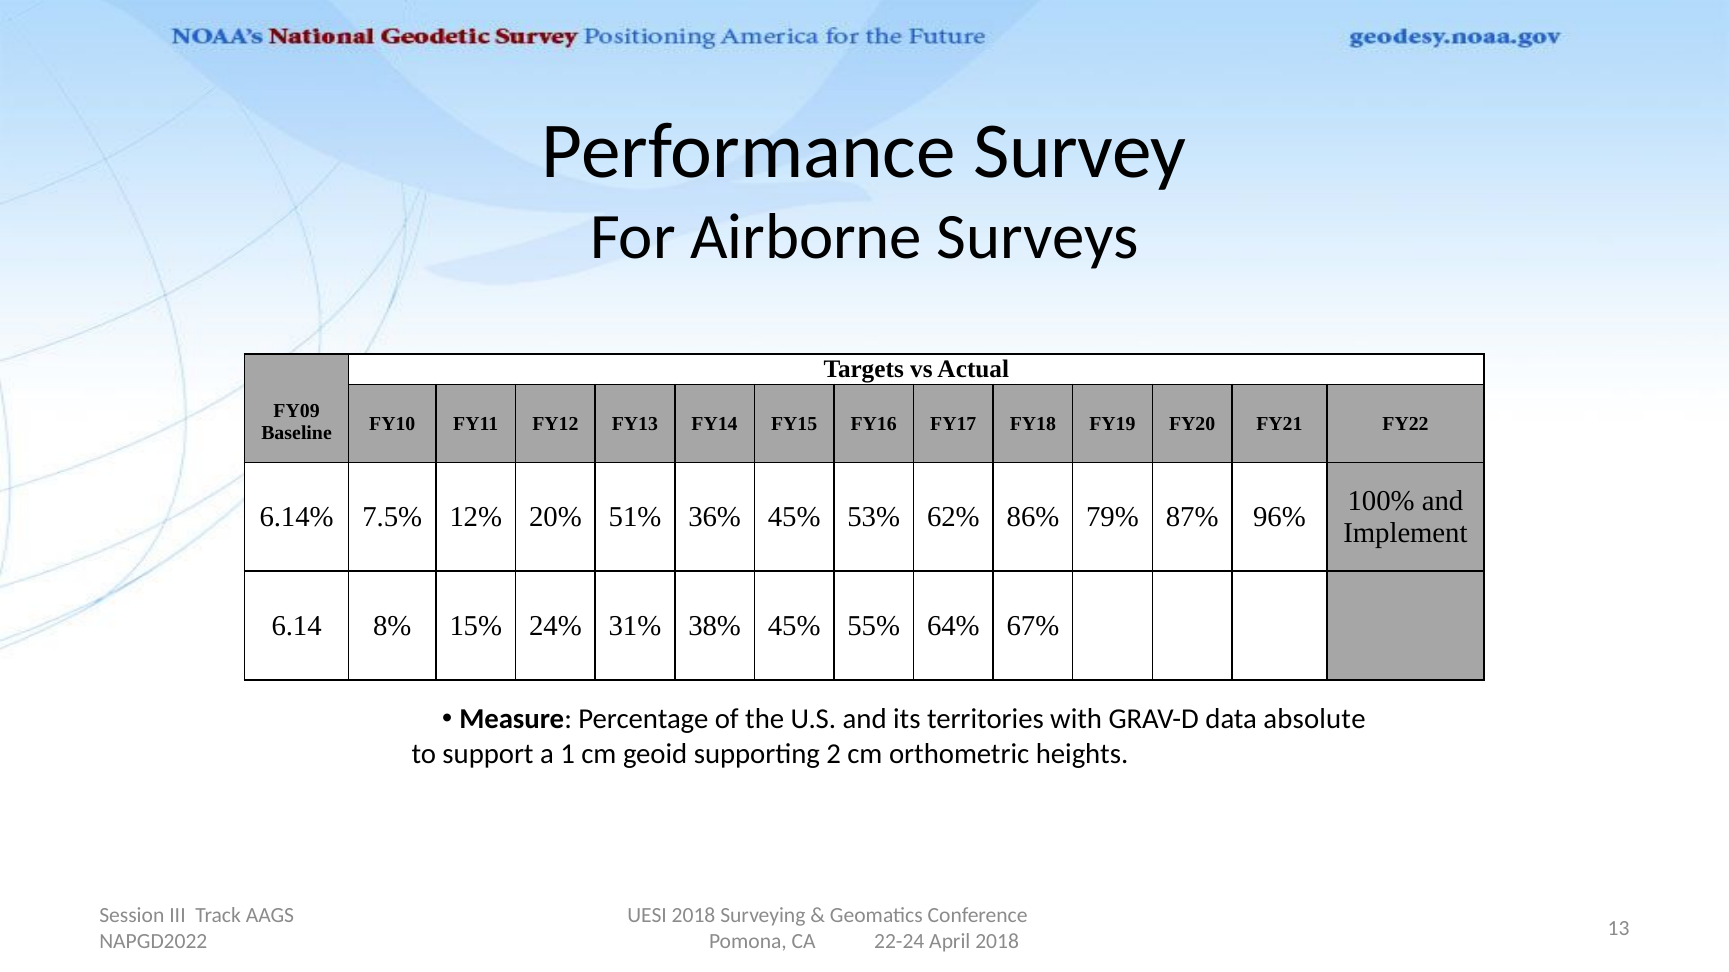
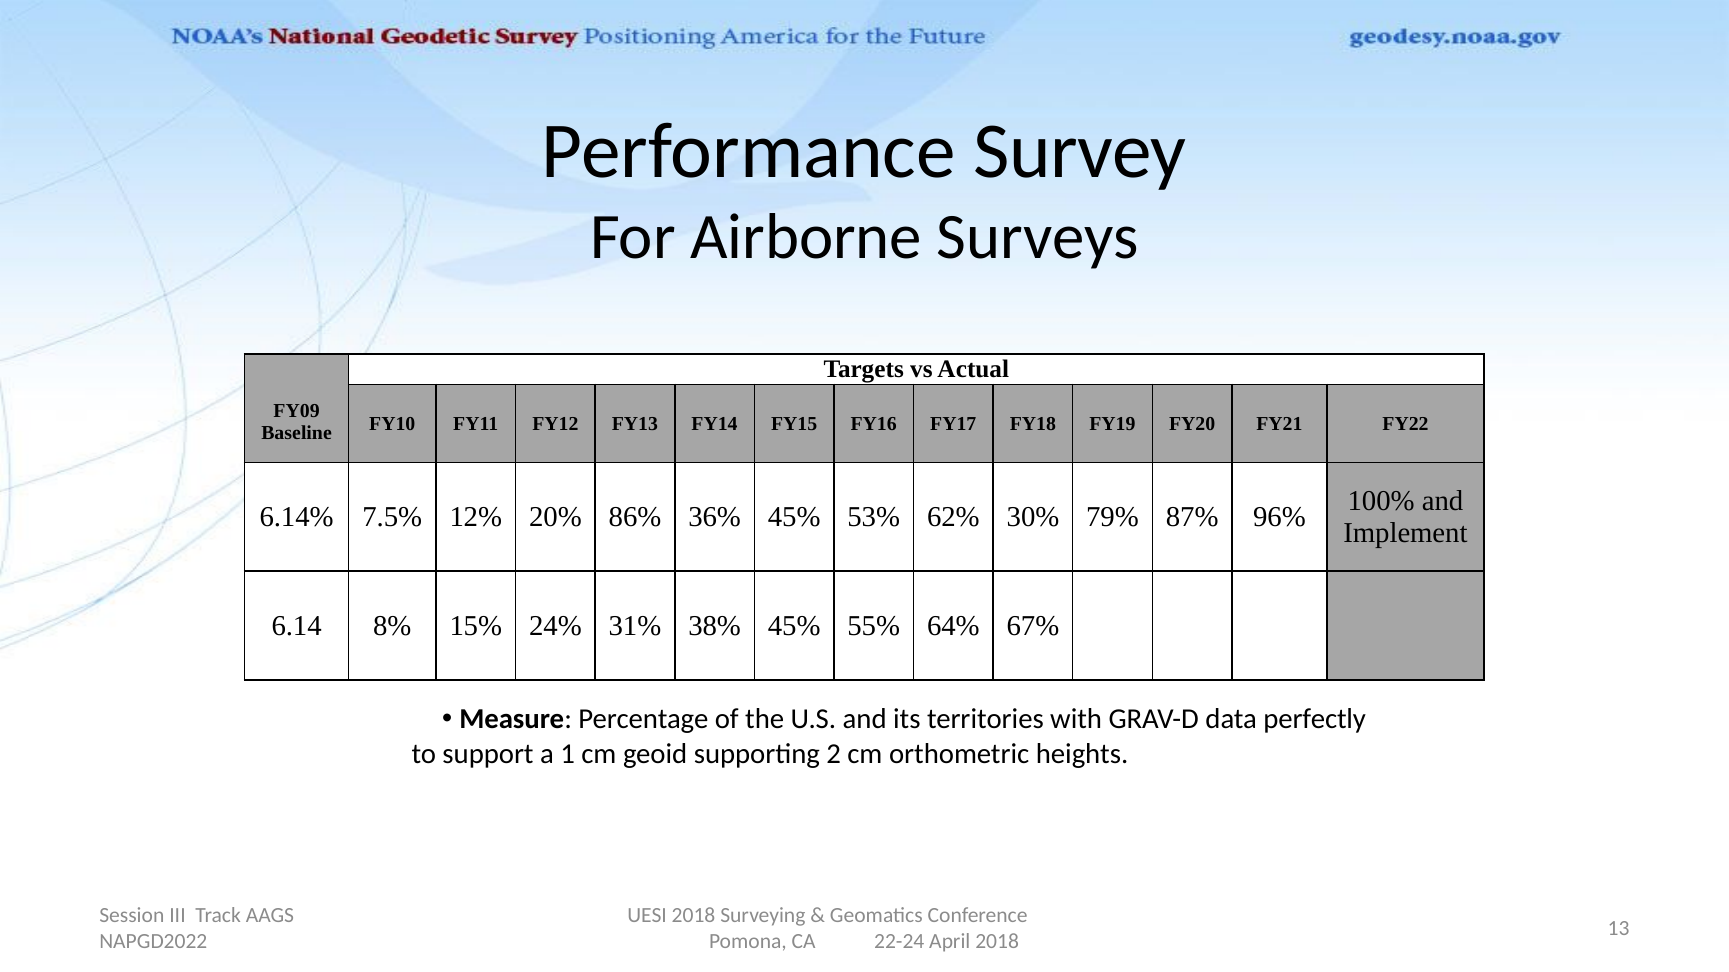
51%: 51% -> 86%
86%: 86% -> 30%
absolute: absolute -> perfectly
